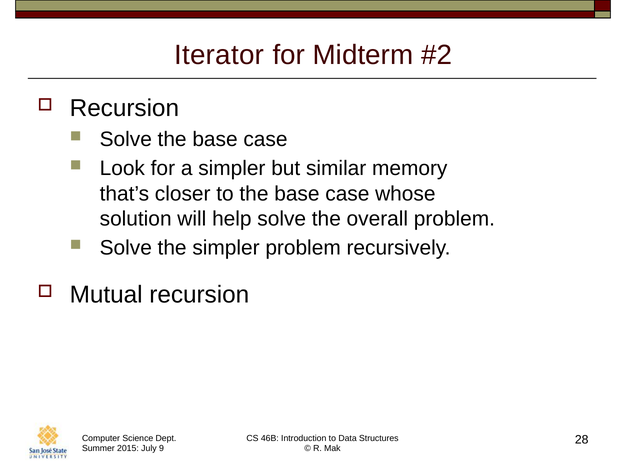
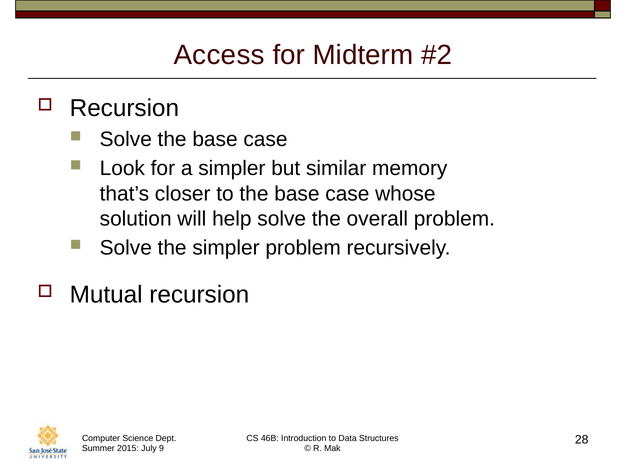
Iterator: Iterator -> Access
